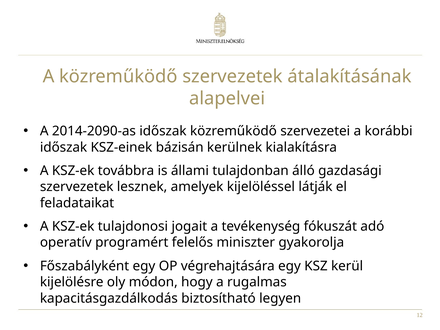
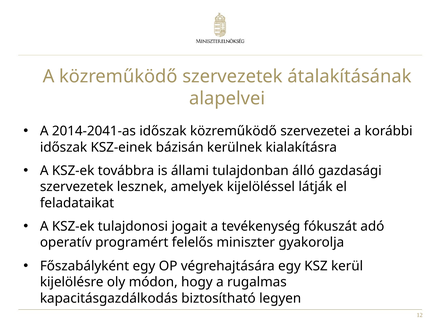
2014-2090-as: 2014-2090-as -> 2014-2041-as
